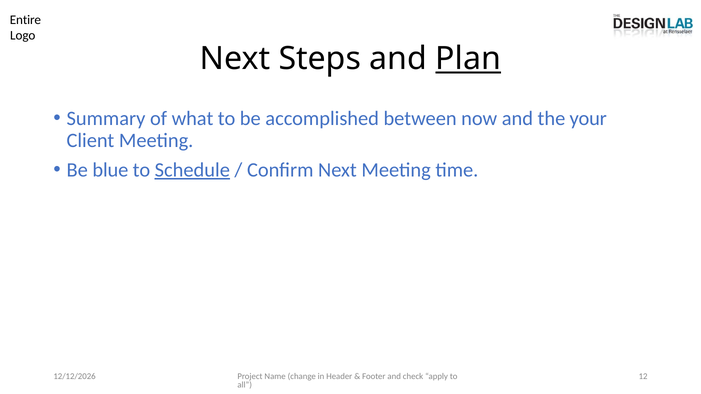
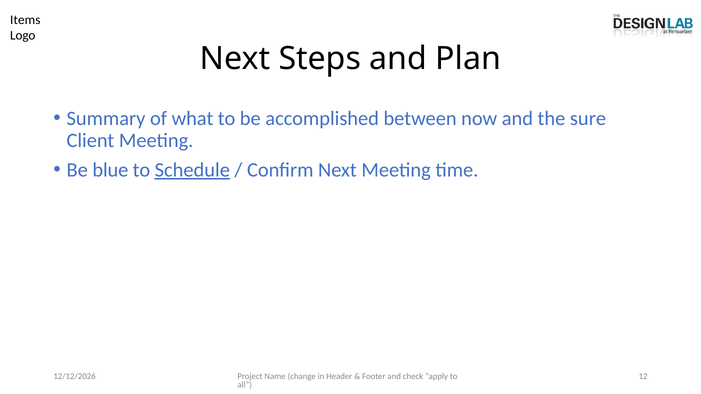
Entire: Entire -> Items
Plan underline: present -> none
your: your -> sure
